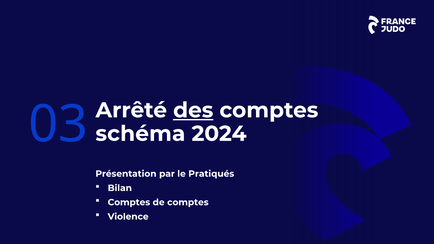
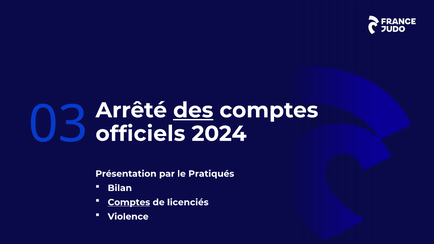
schéma: schéma -> officiels
Comptes at (129, 202) underline: none -> present
de comptes: comptes -> licenciés
